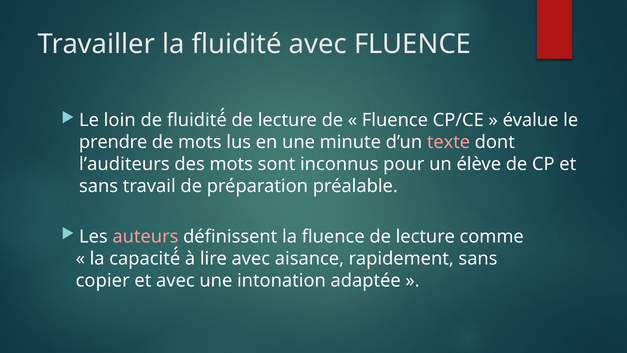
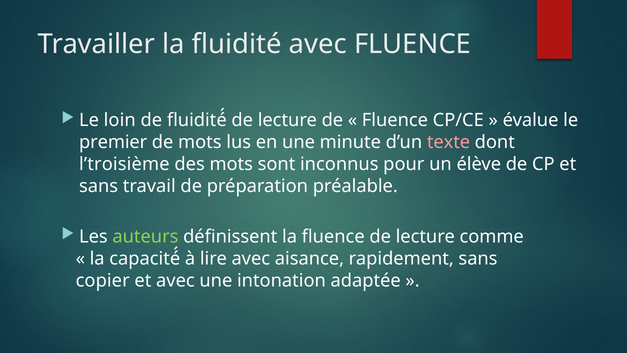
prendre: prendre -> premier
l’auditeurs: l’auditeurs -> l’troisième
auteurs colour: pink -> light green
